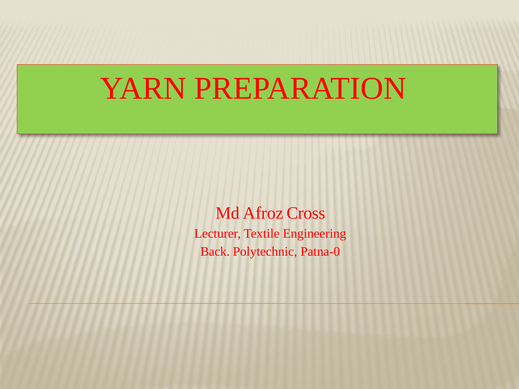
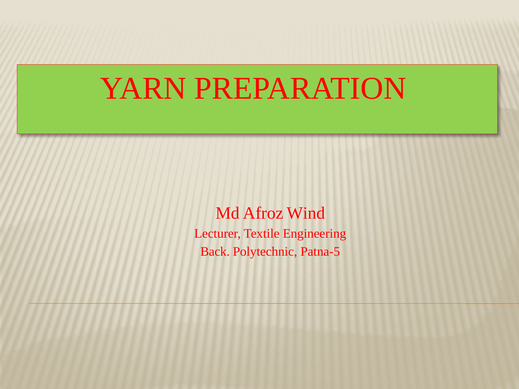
Cross: Cross -> Wind
Patna-0: Patna-0 -> Patna-5
